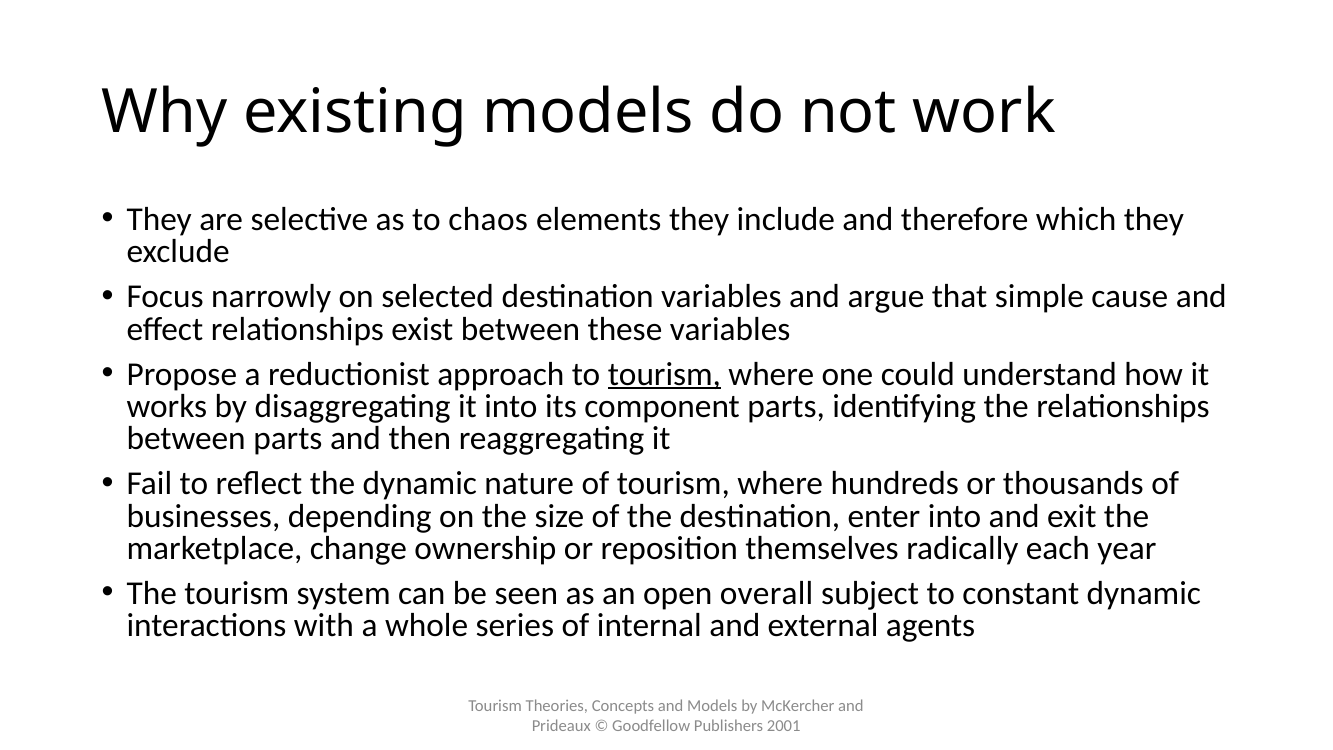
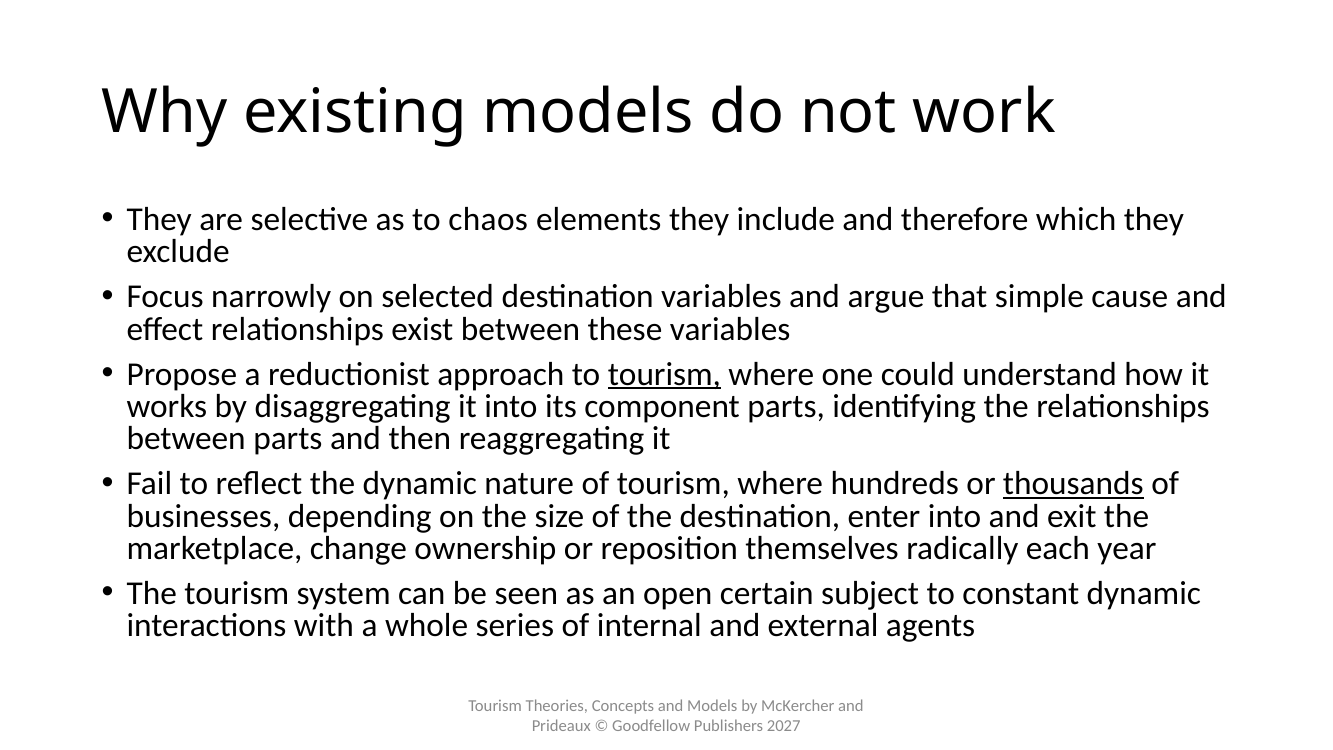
thousands underline: none -> present
overall: overall -> certain
2001: 2001 -> 2027
